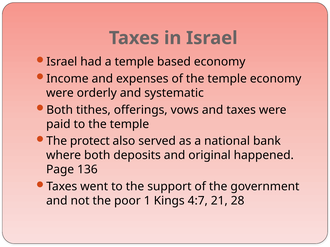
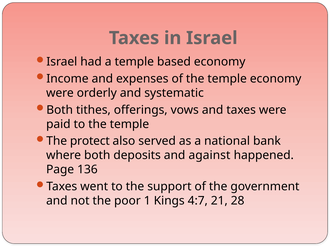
original: original -> against
